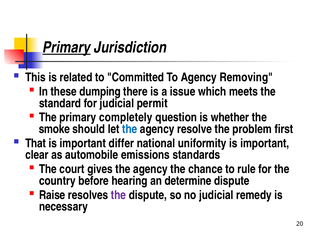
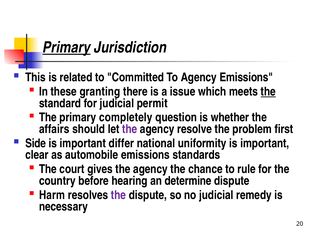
Agency Removing: Removing -> Emissions
dumping: dumping -> granting
the at (268, 91) underline: none -> present
smoke: smoke -> affairs
the at (130, 129) colour: blue -> purple
That: That -> Side
Raise: Raise -> Harm
